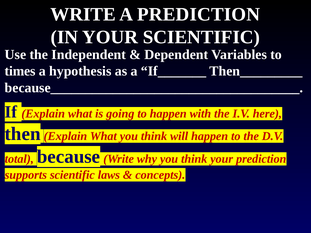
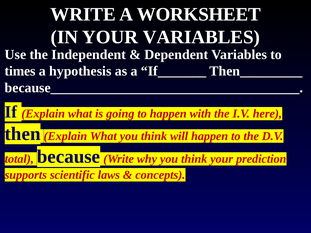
A PREDICTION: PREDICTION -> WORKSHEET
YOUR SCIENTIFIC: SCIENTIFIC -> VARIABLES
